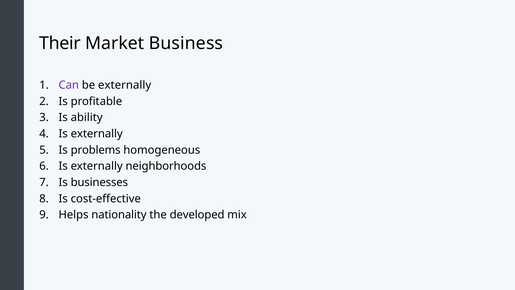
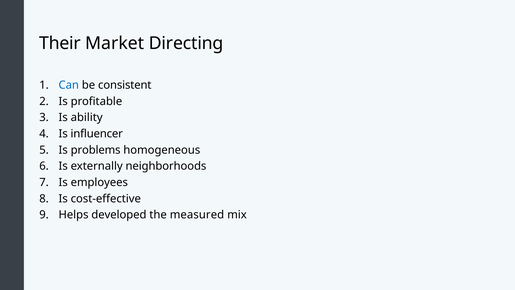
Business: Business -> Directing
Can colour: purple -> blue
be externally: externally -> consistent
externally at (97, 134): externally -> influencer
businesses: businesses -> employees
nationality: nationality -> developed
developed: developed -> measured
